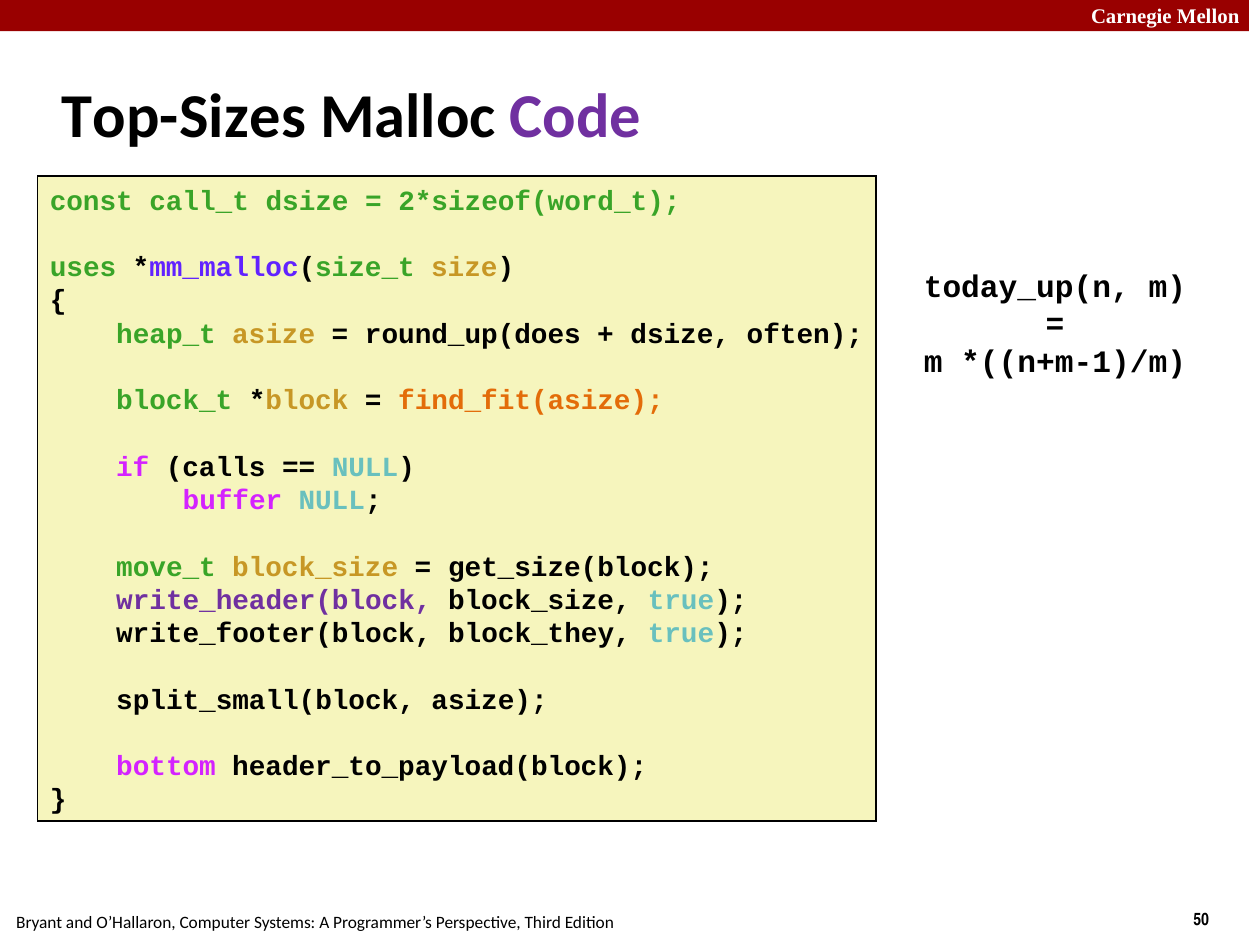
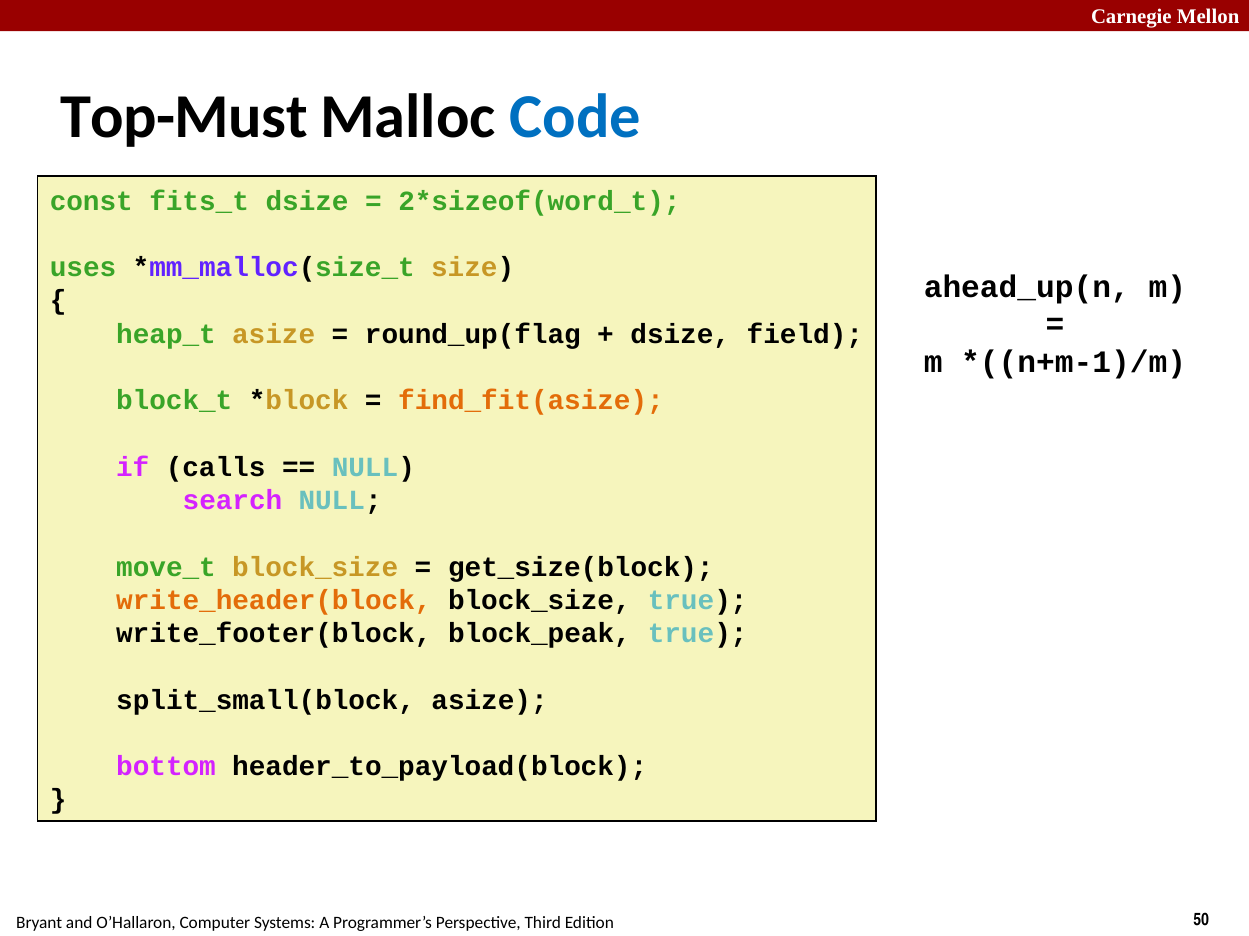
Top-Sizes: Top-Sizes -> Top-Must
Code colour: purple -> blue
call_t: call_t -> fits_t
today_up(n: today_up(n -> ahead_up(n
round_up(does: round_up(does -> round_up(flag
often: often -> field
buffer: buffer -> search
write_header(block colour: purple -> orange
block_they: block_they -> block_peak
